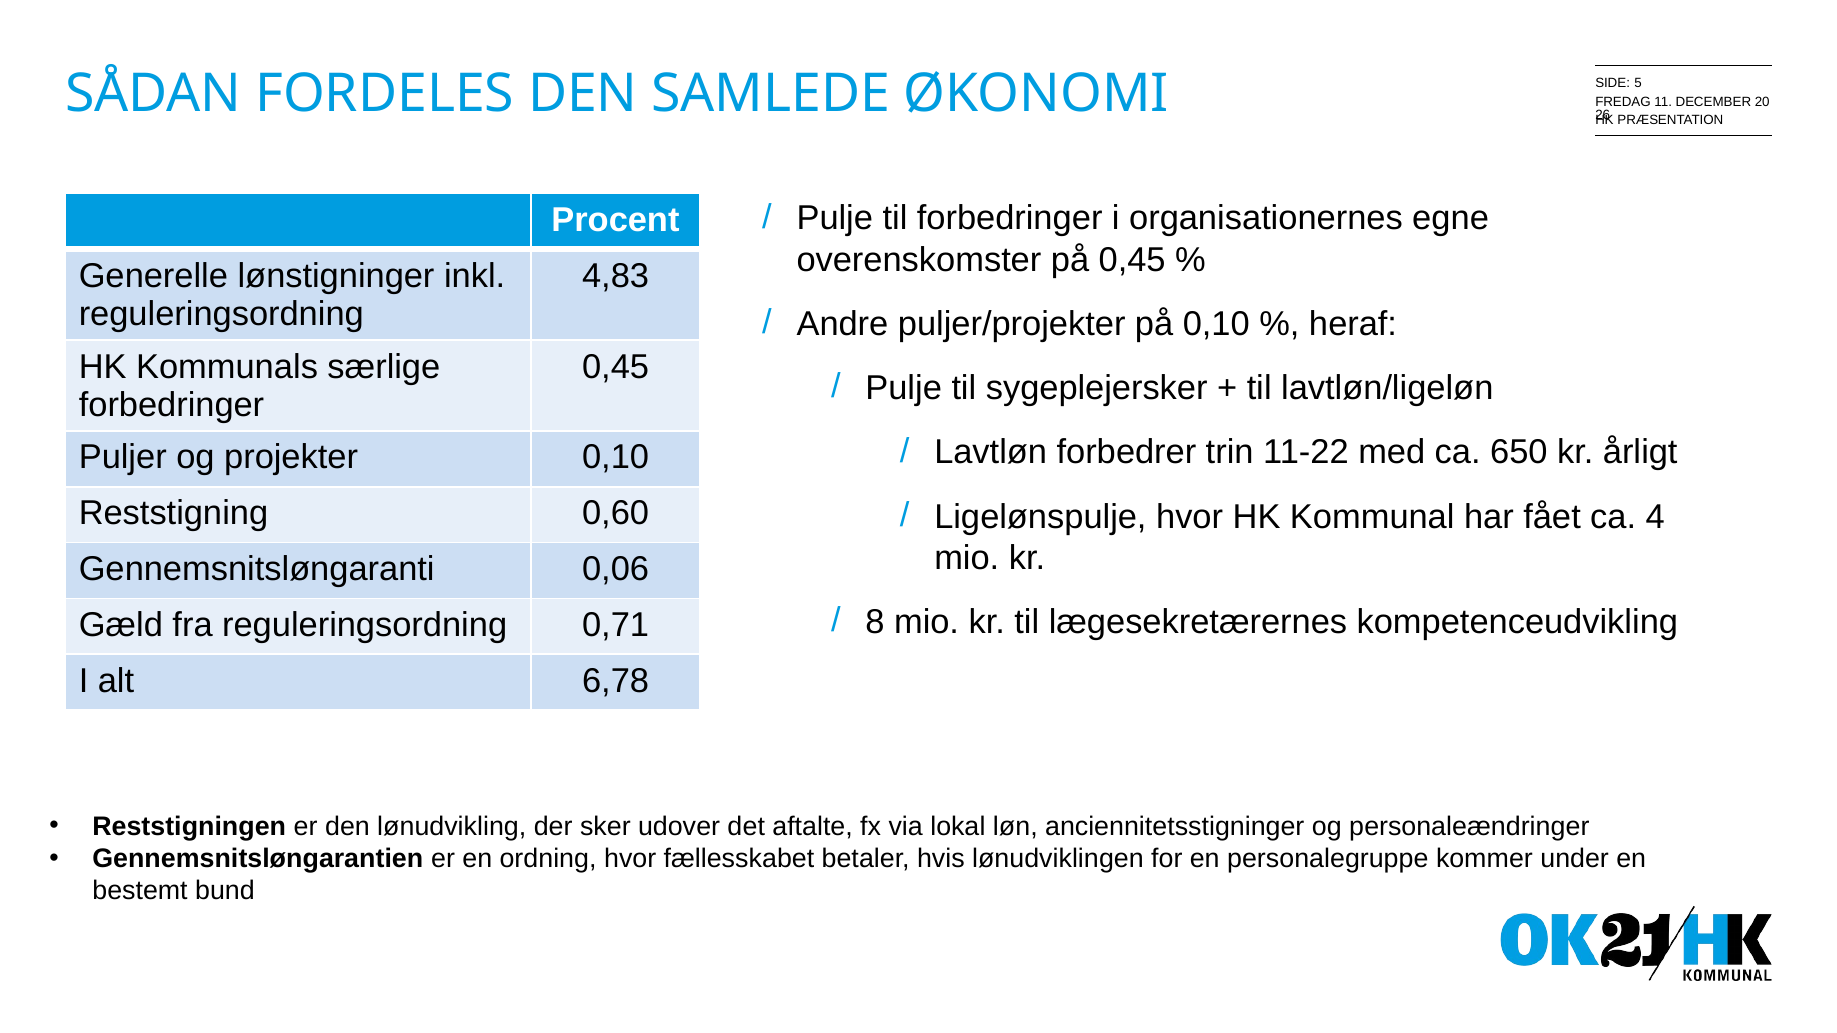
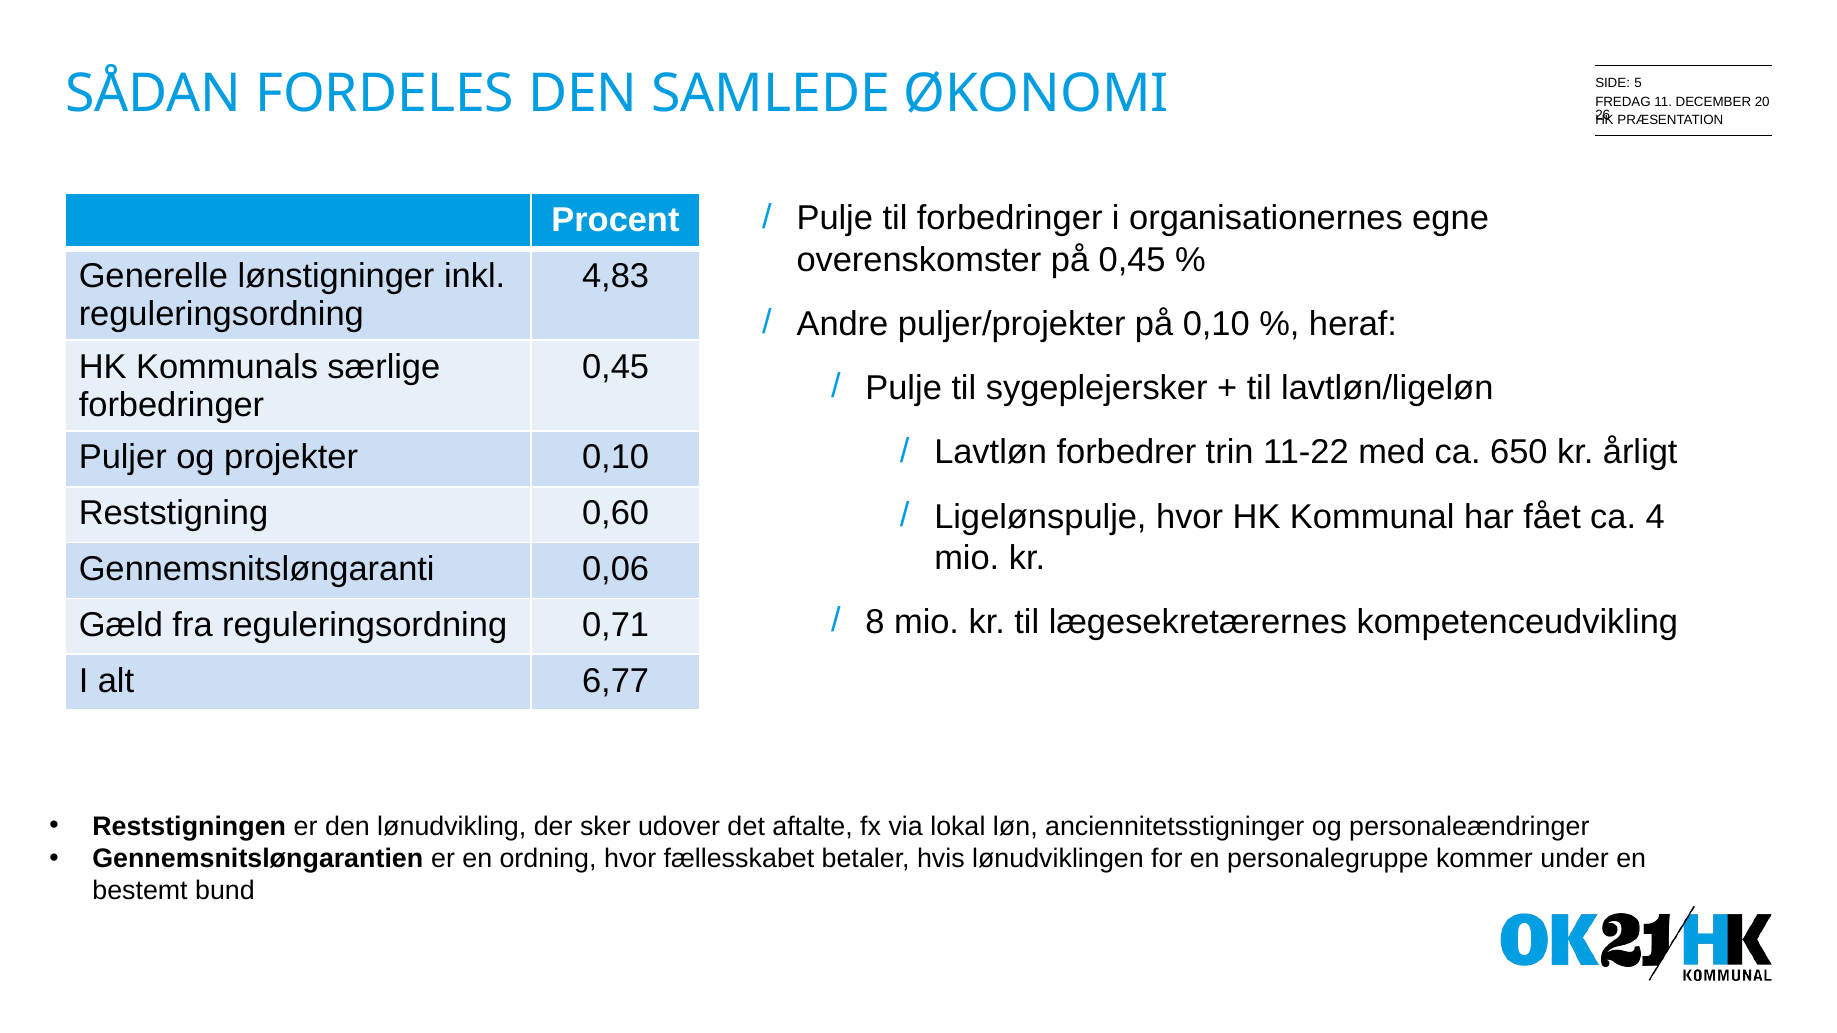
6,78: 6,78 -> 6,77
